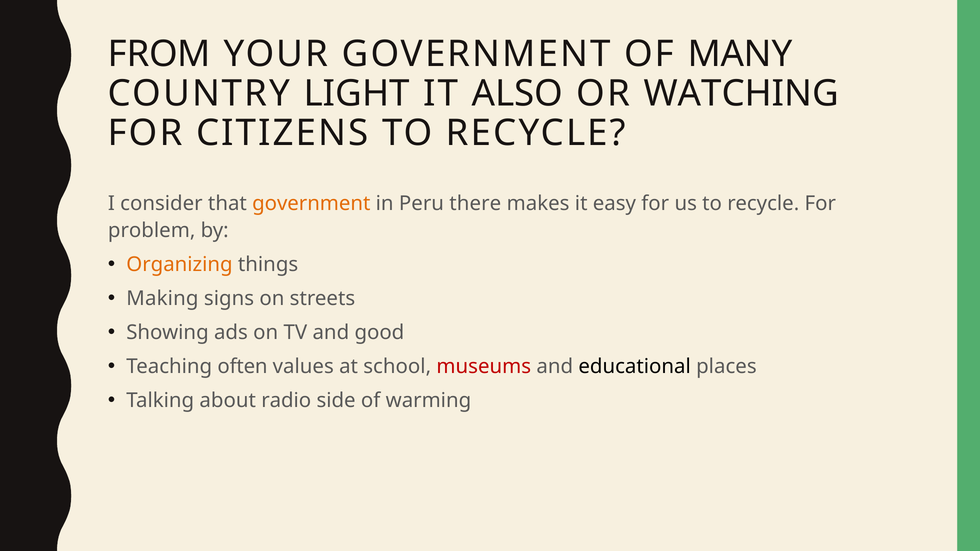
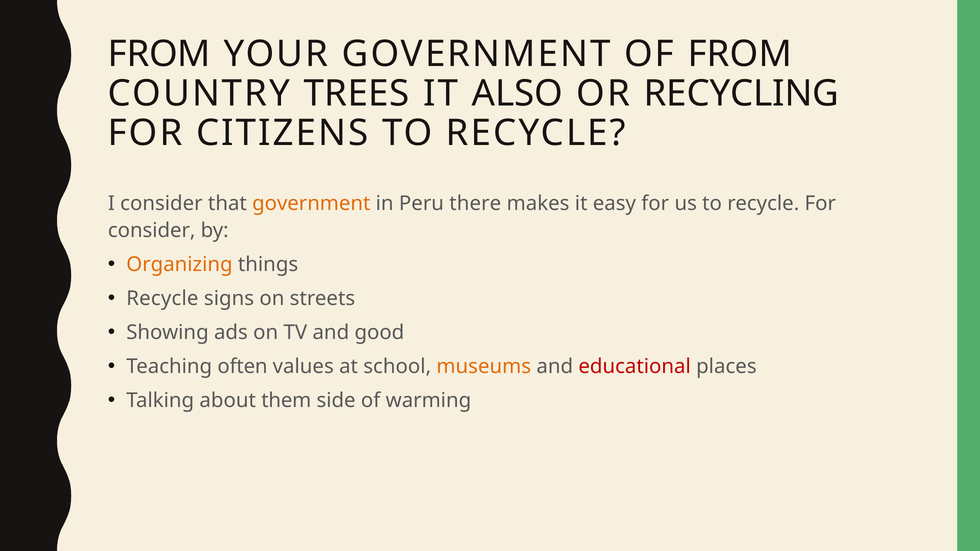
OF MANY: MANY -> FROM
LIGHT: LIGHT -> TREES
WATCHING: WATCHING -> RECYCLING
problem at (152, 230): problem -> consider
Making at (162, 299): Making -> Recycle
museums colour: red -> orange
educational colour: black -> red
radio: radio -> them
